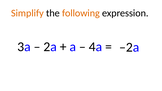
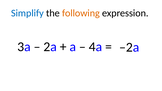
Simplify colour: orange -> blue
